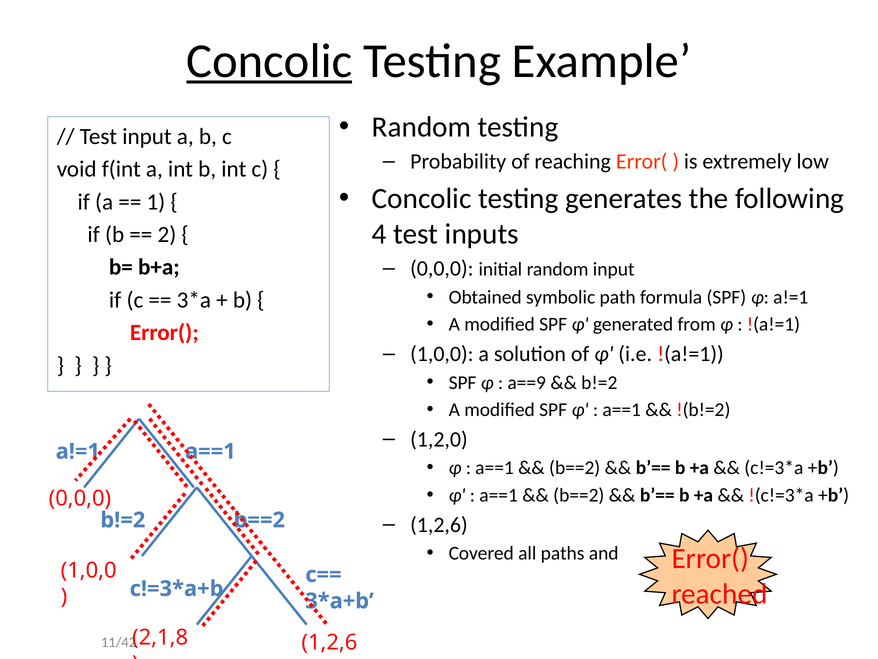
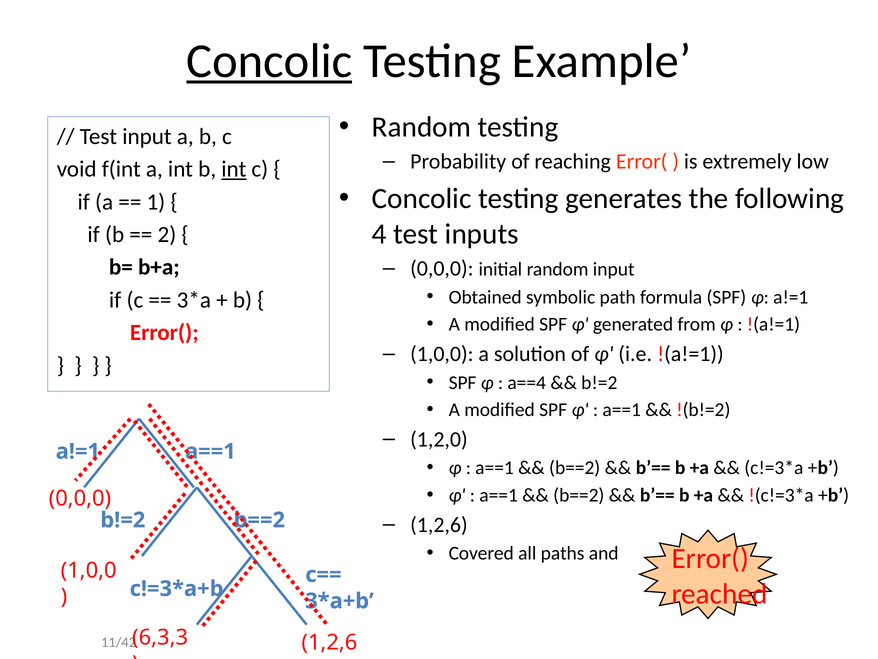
int at (234, 169) underline: none -> present
a==9: a==9 -> a==4
2,1,8: 2,1,8 -> 6,3,3
